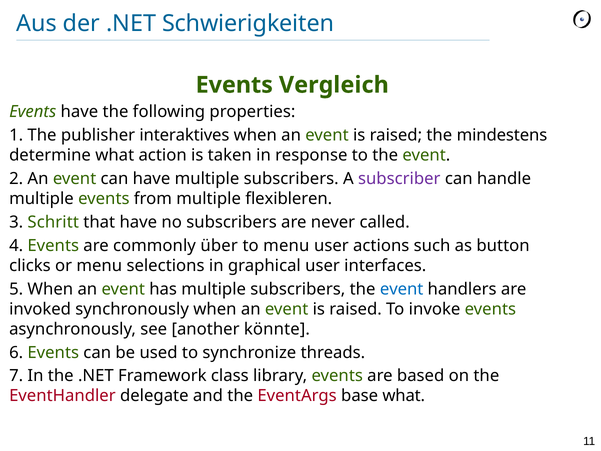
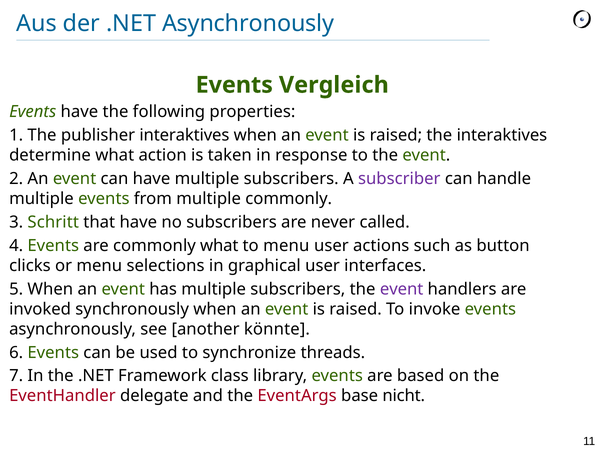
.NET Schwierigkeiten: Schwierigkeiten -> Asynchronously
the mindestens: mindestens -> interaktives
multiple flexibleren: flexibleren -> commonly
commonly über: über -> what
event at (402, 289) colour: blue -> purple
base what: what -> nicht
